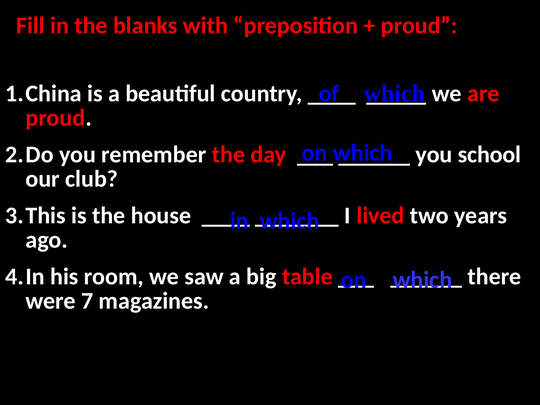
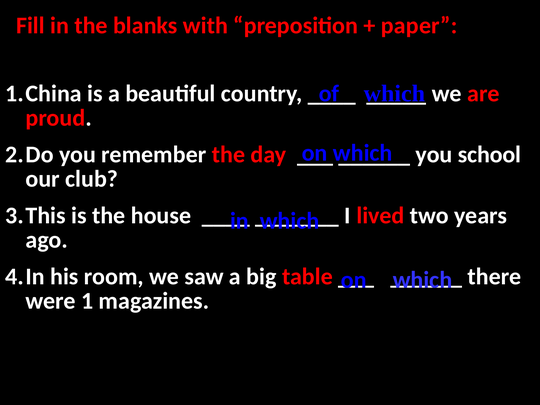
proud at (419, 26): proud -> paper
7: 7 -> 1
